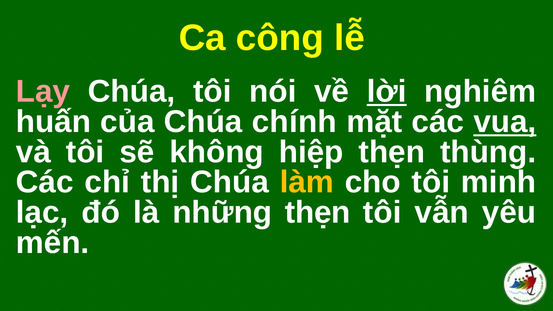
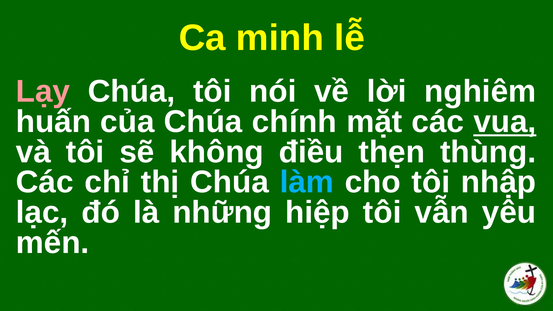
công: công -> minh
lời underline: present -> none
hiệp: hiệp -> điều
làm colour: yellow -> light blue
minh: minh -> nhập
những thẹn: thẹn -> hiệp
